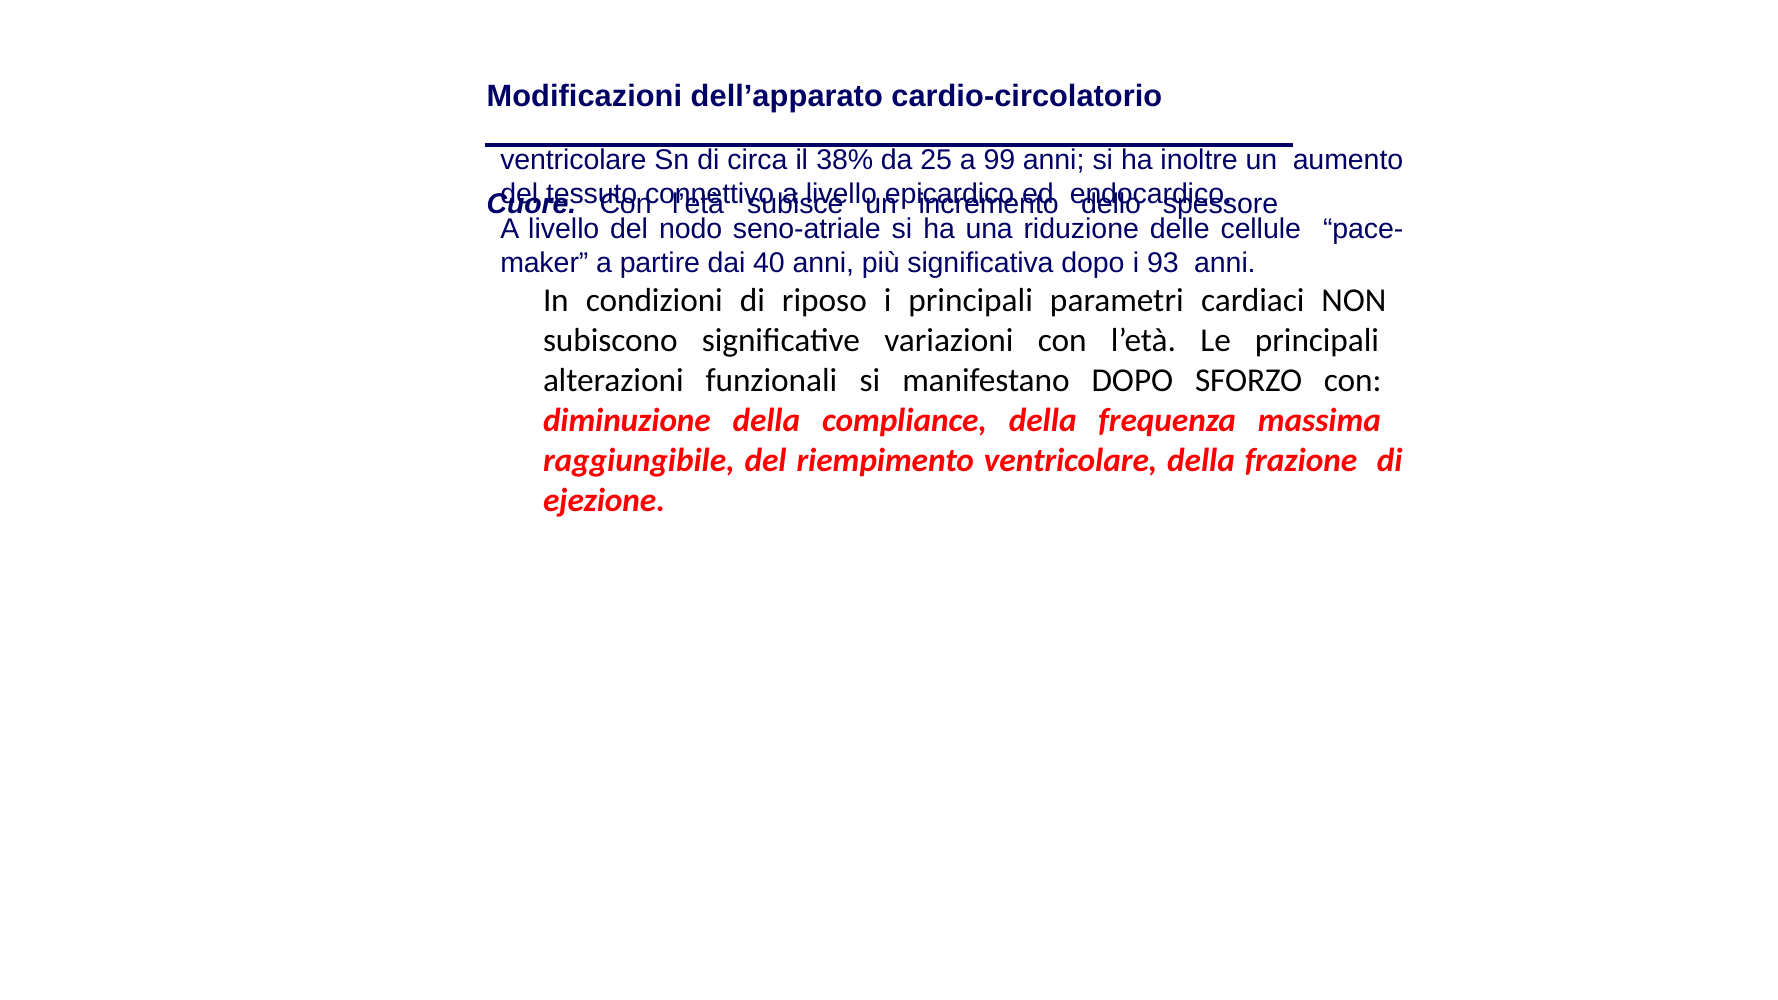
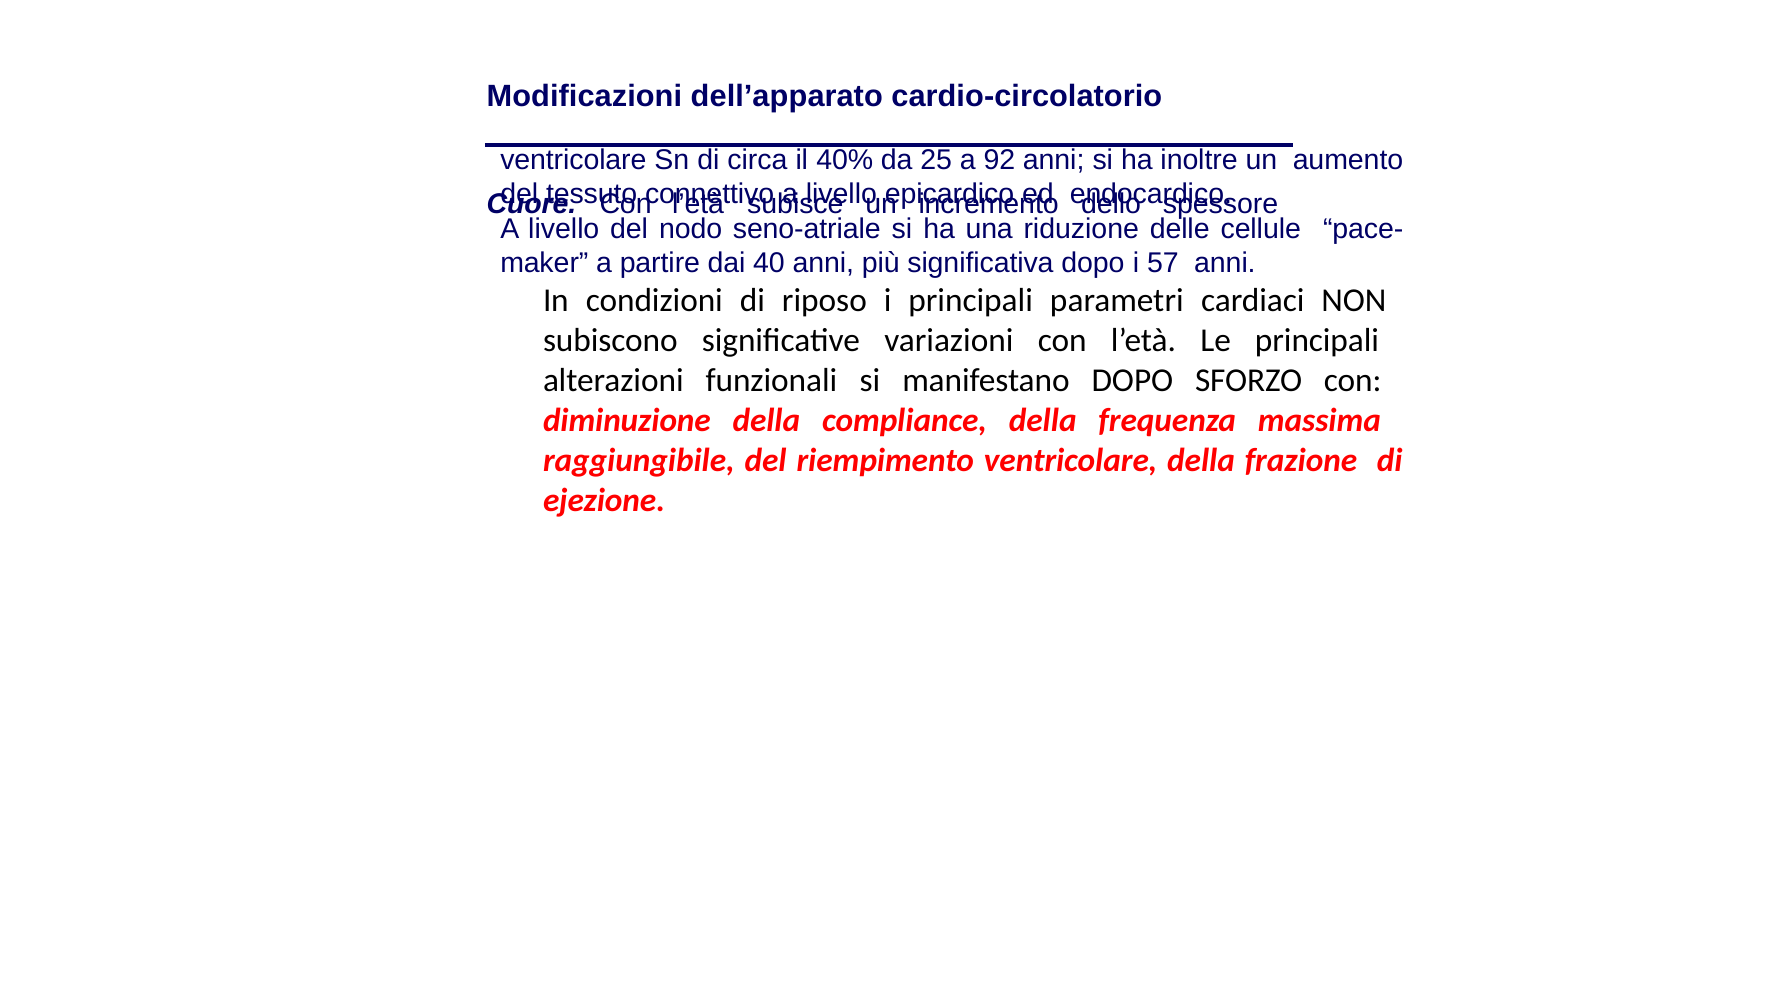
38%: 38% -> 40%
99: 99 -> 92
93: 93 -> 57
